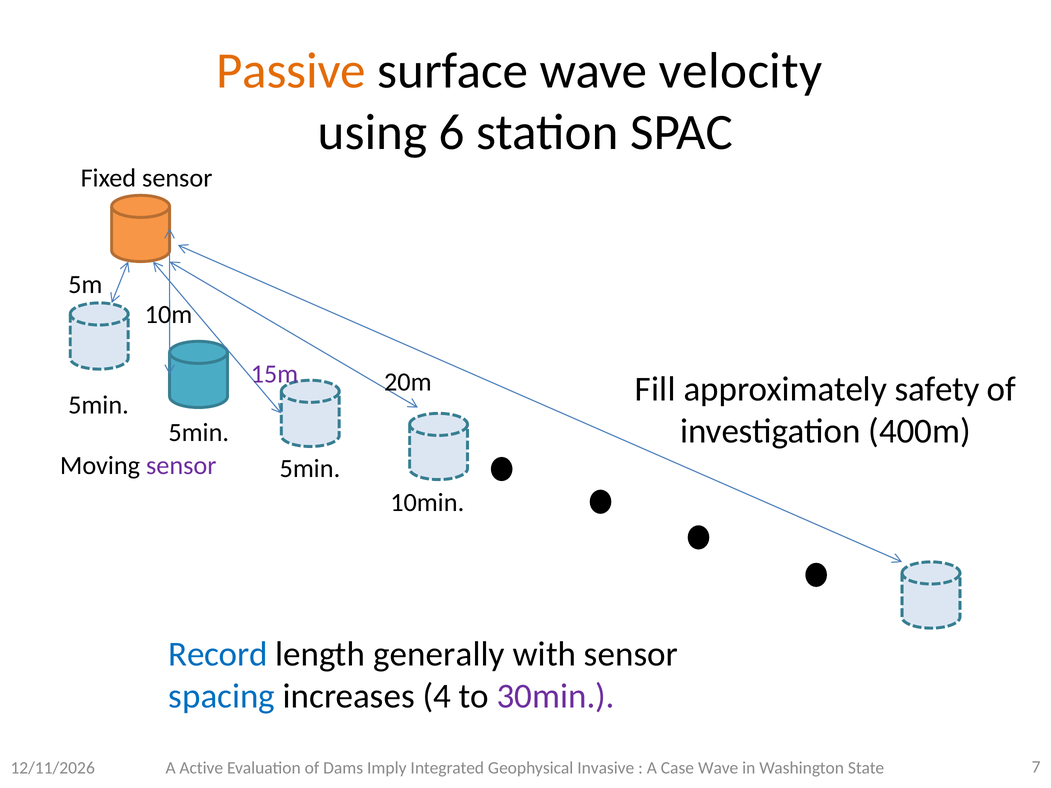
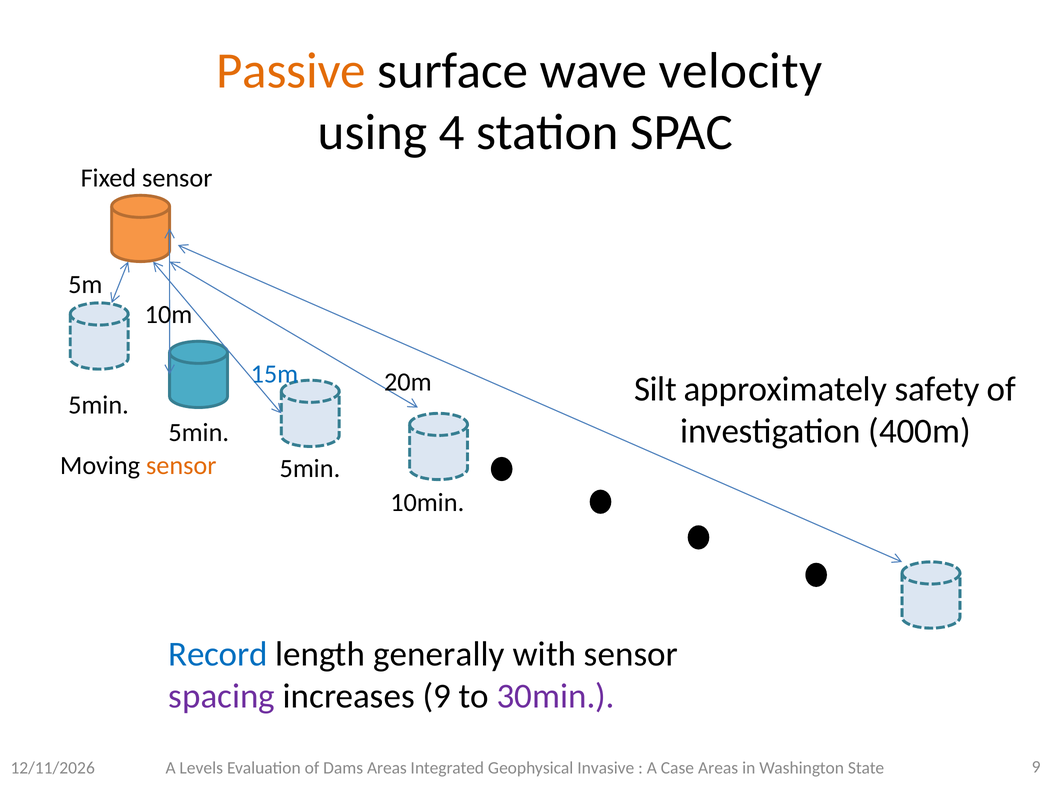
6: 6 -> 4
15m colour: purple -> blue
Fill: Fill -> Silt
sensor at (181, 466) colour: purple -> orange
spacing colour: blue -> purple
increases 4: 4 -> 9
Active: Active -> Levels
Dams Imply: Imply -> Areas
Case Wave: Wave -> Areas
State 7: 7 -> 9
